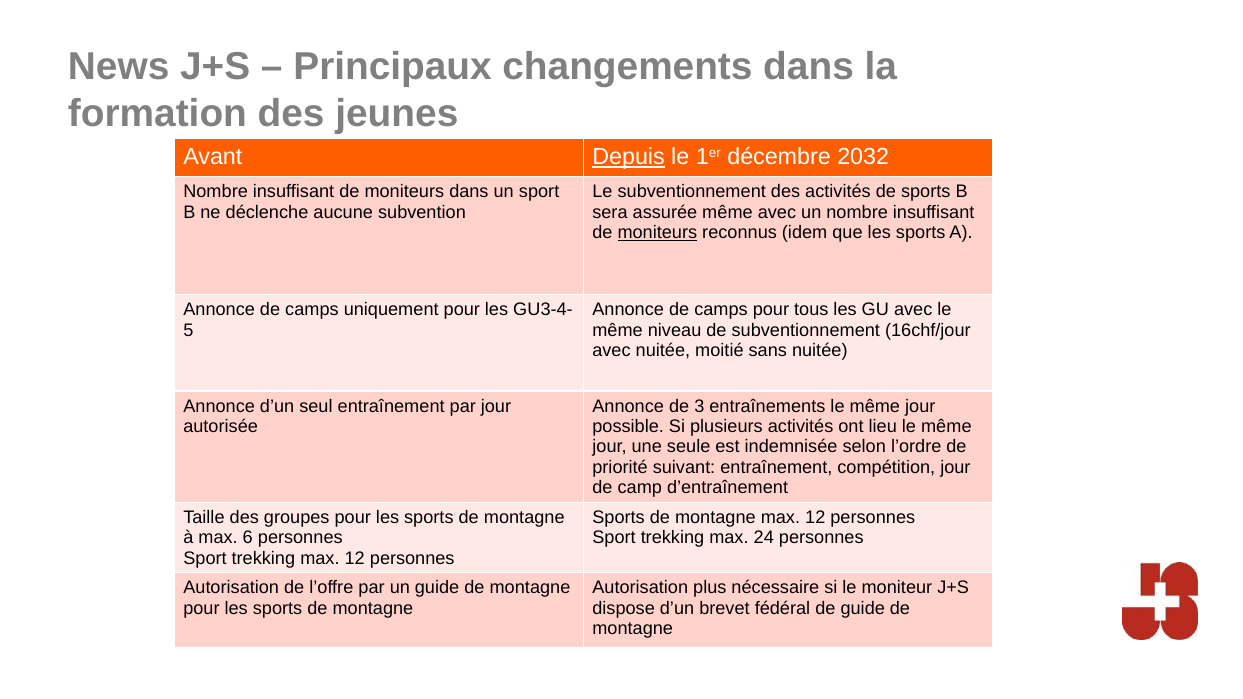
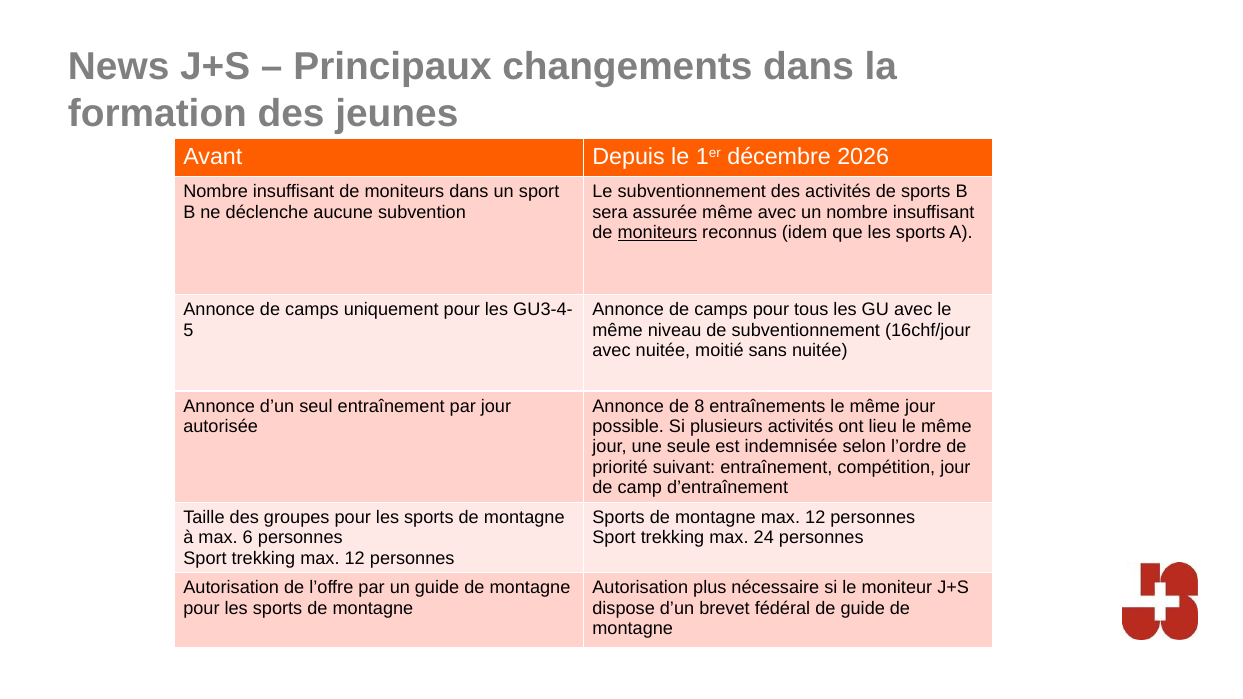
Depuis underline: present -> none
2032: 2032 -> 2026
3: 3 -> 8
